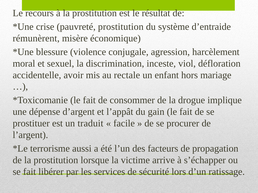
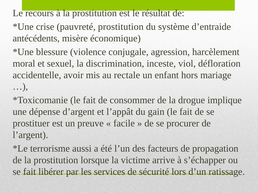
rémunèrent: rémunèrent -> antécédents
traduit: traduit -> preuve
